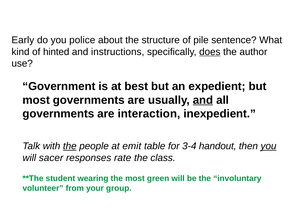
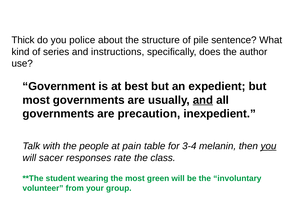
Early: Early -> Thick
hinted: hinted -> series
does underline: present -> none
interaction: interaction -> precaution
the at (70, 146) underline: present -> none
emit: emit -> pain
handout: handout -> melanin
